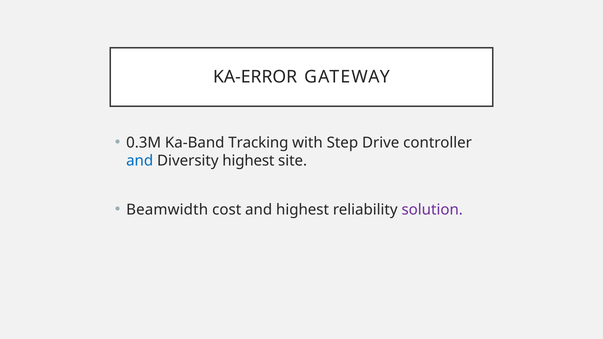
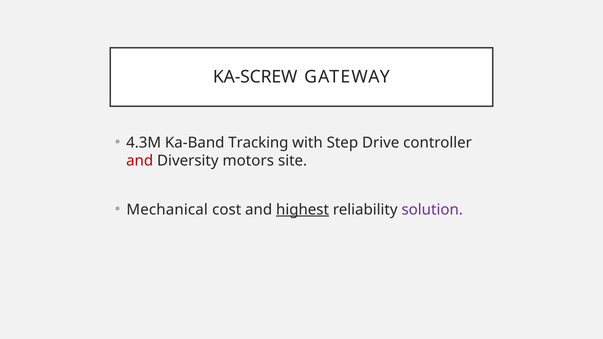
KA-ERROR: KA-ERROR -> KA-SCREW
0.3M: 0.3M -> 4.3M
and at (140, 161) colour: blue -> red
Diversity highest: highest -> motors
Beamwidth: Beamwidth -> Mechanical
highest at (303, 210) underline: none -> present
